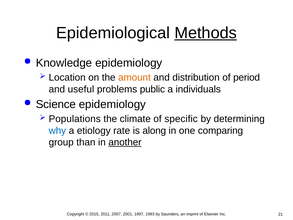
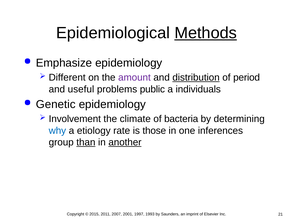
Knowledge: Knowledge -> Emphasize
Location: Location -> Different
amount colour: orange -> purple
distribution underline: none -> present
Science: Science -> Genetic
Populations: Populations -> Involvement
specific: specific -> bacteria
along: along -> those
comparing: comparing -> inferences
than underline: none -> present
